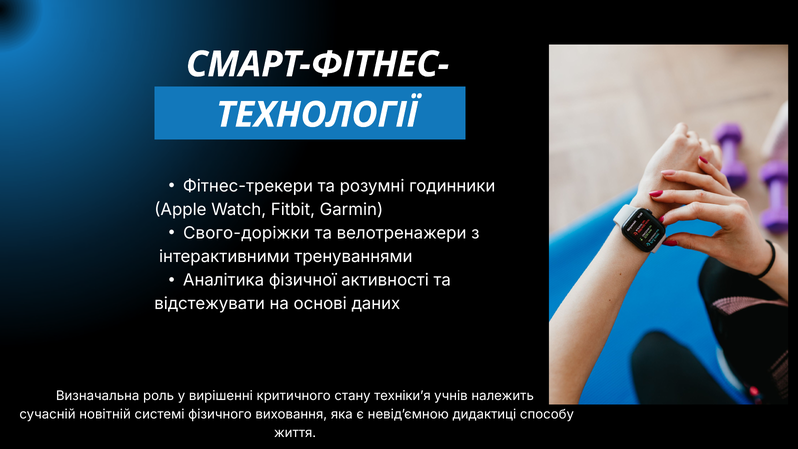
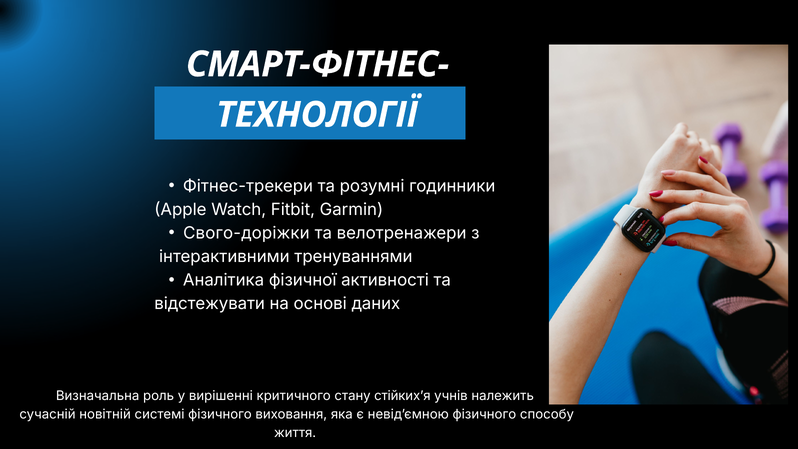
техніки’я: техніки’я -> стійких’я
невід’ємною дидактиці: дидактиці -> фізичного
